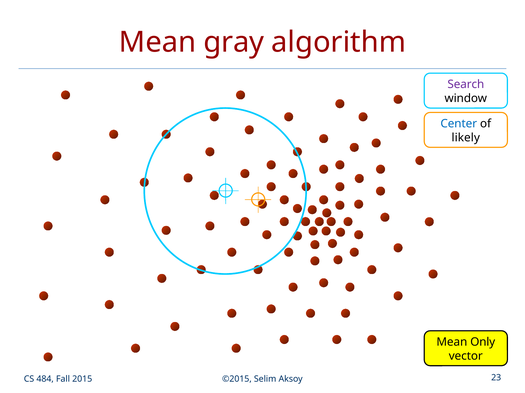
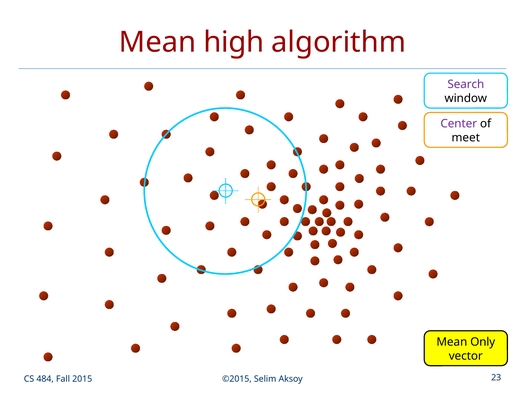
gray: gray -> high
Center colour: blue -> purple
likely: likely -> meet
